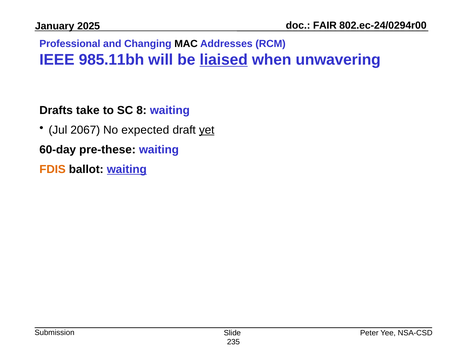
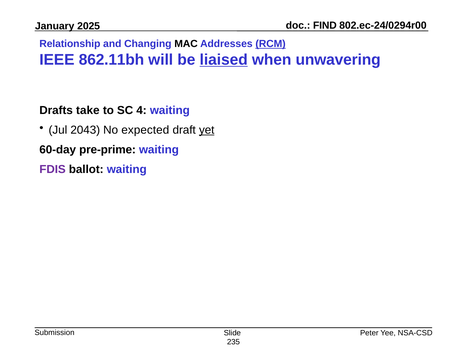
FAIR: FAIR -> FIND
Professional: Professional -> Relationship
RCM underline: none -> present
985.11bh: 985.11bh -> 862.11bh
8: 8 -> 4
2067: 2067 -> 2043
pre-these: pre-these -> pre-prime
FDIS colour: orange -> purple
waiting at (127, 169) underline: present -> none
